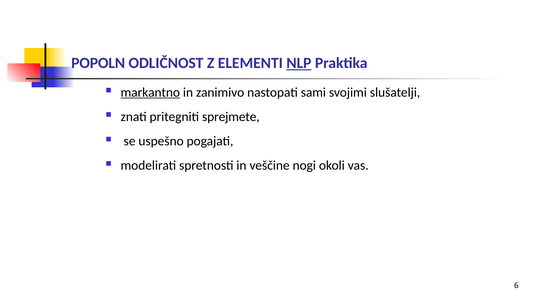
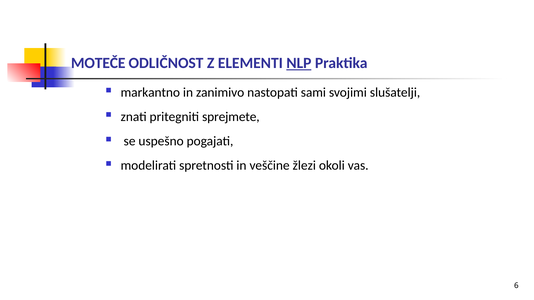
POPOLN: POPOLN -> MOTEČE
markantno underline: present -> none
nogi: nogi -> žlezi
